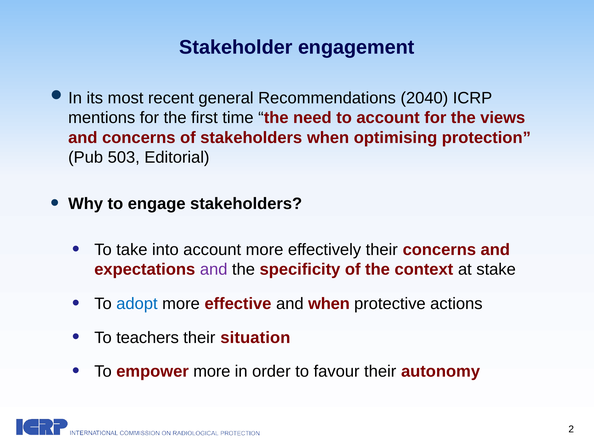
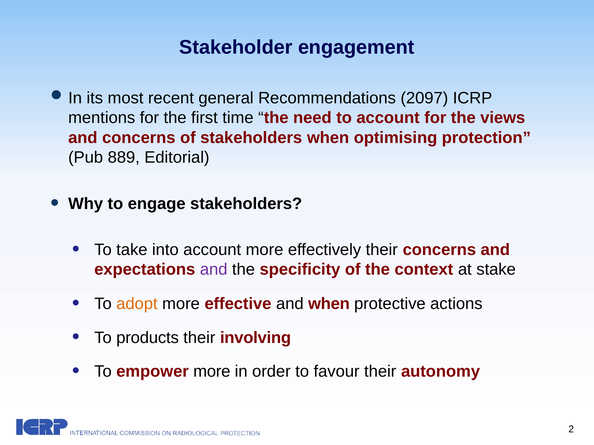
2040: 2040 -> 2097
503: 503 -> 889
adopt colour: blue -> orange
teachers: teachers -> products
situation: situation -> involving
